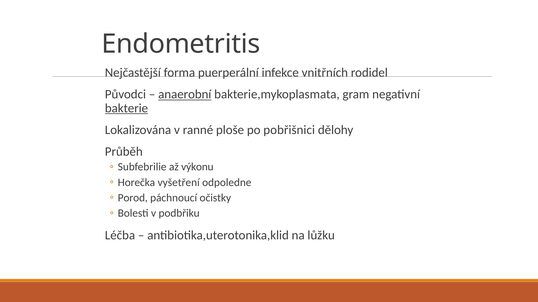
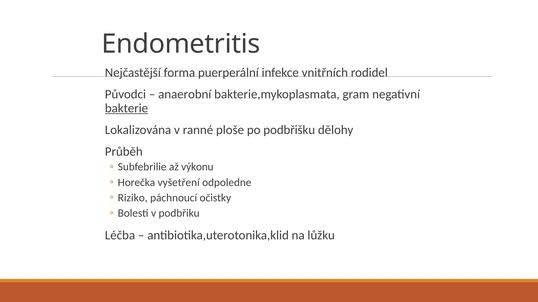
anaerobní underline: present -> none
pobřišnici: pobřišnici -> podbřišku
Porod: Porod -> Riziko
